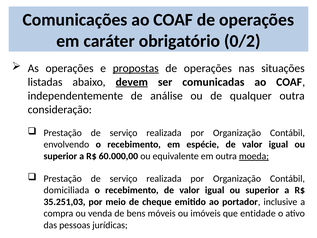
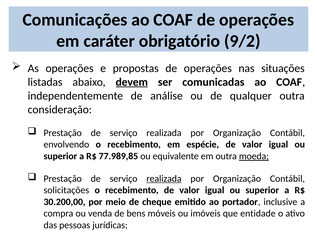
0/2: 0/2 -> 9/2
propostas underline: present -> none
60.000,00: 60.000,00 -> 77.989,85
realizada at (164, 178) underline: none -> present
domiciliada: domiciliada -> solicitações
35.251,03: 35.251,03 -> 30.200,00
